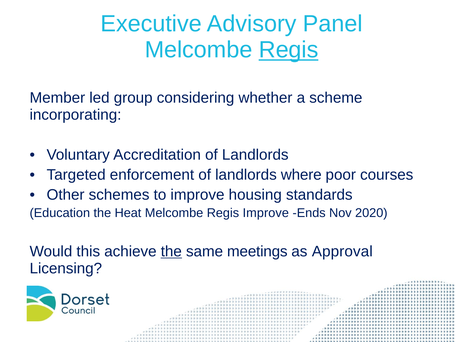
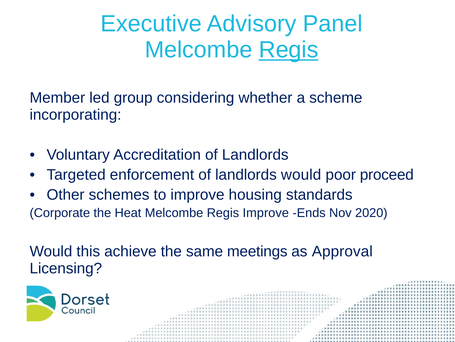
landlords where: where -> would
courses: courses -> proceed
Education: Education -> Corporate
the at (171, 251) underline: present -> none
